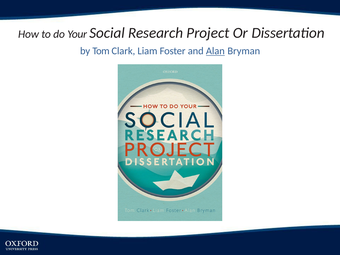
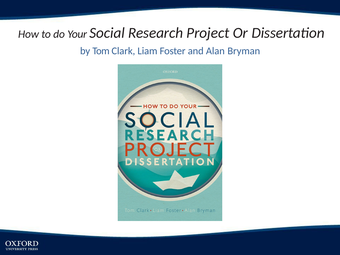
Alan underline: present -> none
